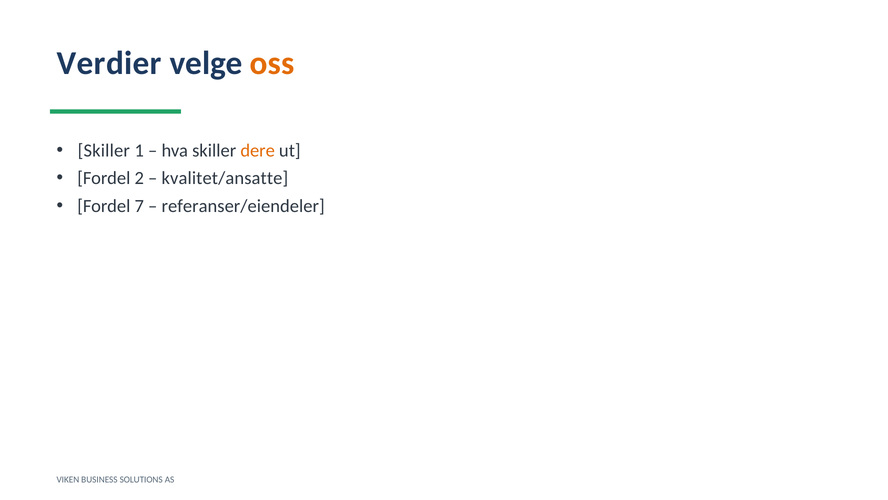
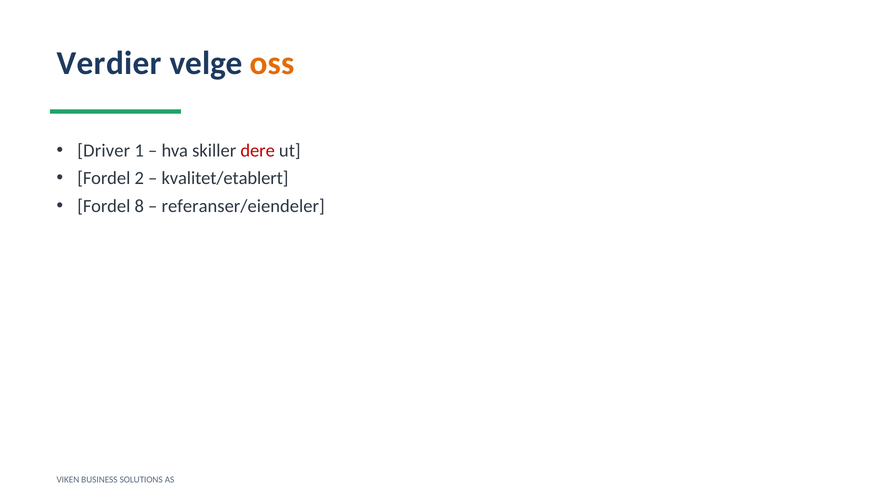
Skiller at (104, 150): Skiller -> Driver
dere colour: orange -> red
kvalitet/ansatte: kvalitet/ansatte -> kvalitet/etablert
7: 7 -> 8
